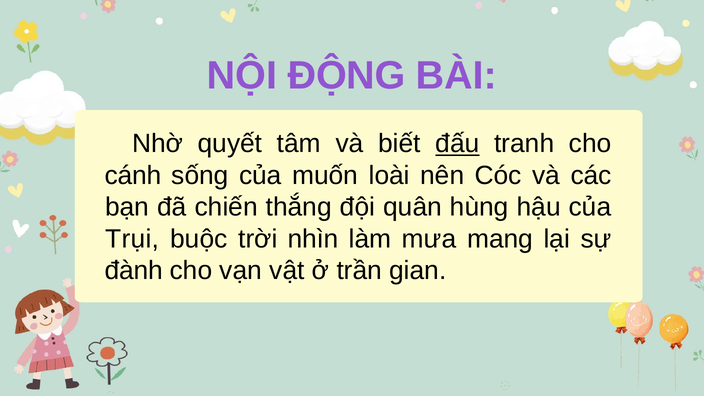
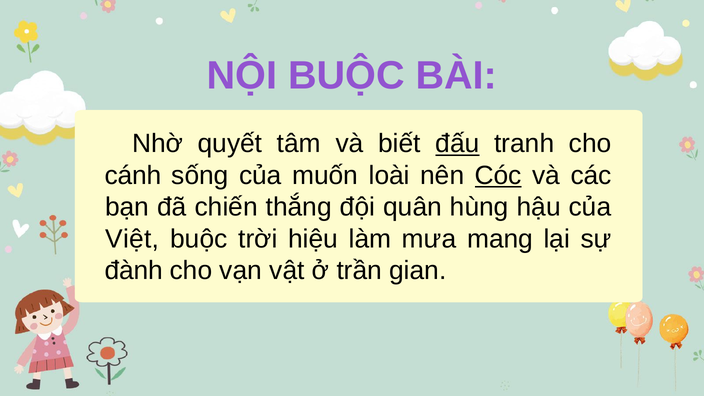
NỘI ĐỘNG: ĐỘNG -> BUỘC
Cóc underline: none -> present
Trụi: Trụi -> Việt
nhìn: nhìn -> hiệu
